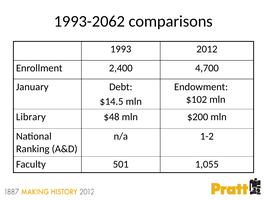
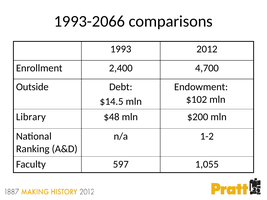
1993-2062: 1993-2062 -> 1993-2066
January: January -> Outside
501: 501 -> 597
